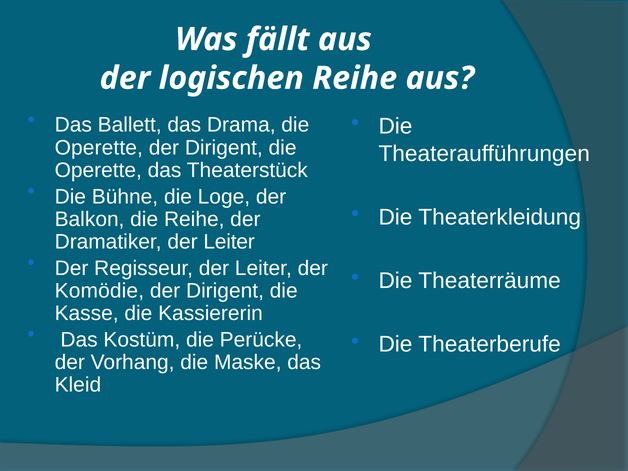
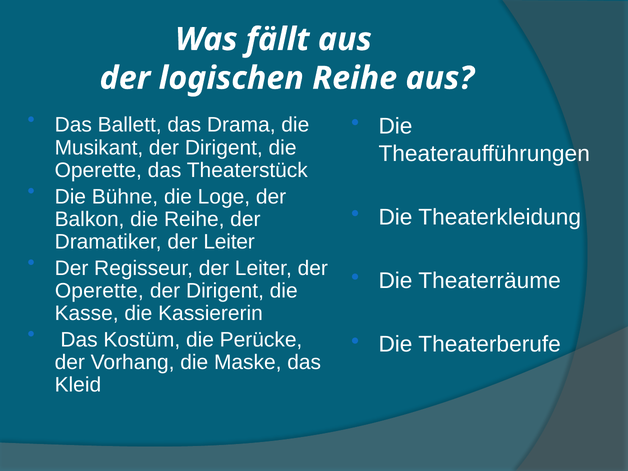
Operette at (99, 148): Operette -> Musikant
Komödie at (99, 291): Komödie -> Operette
